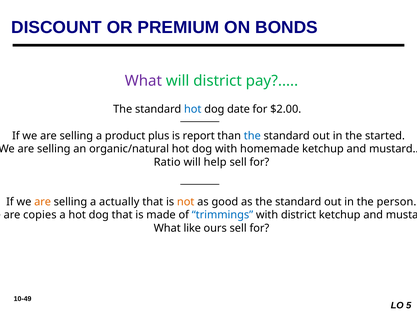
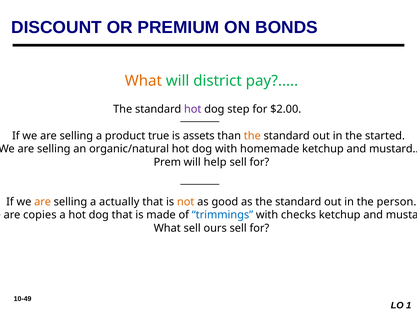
What at (143, 81) colour: purple -> orange
hot at (193, 109) colour: blue -> purple
date: date -> step
plus: plus -> true
report: report -> assets
the at (252, 136) colour: blue -> orange
Ratio: Ratio -> Prem
with district: district -> checks
What like: like -> sell
5: 5 -> 1
